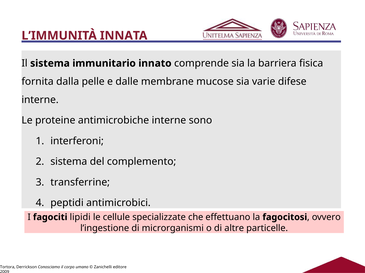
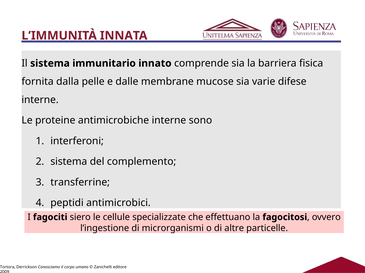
lipidi: lipidi -> siero
